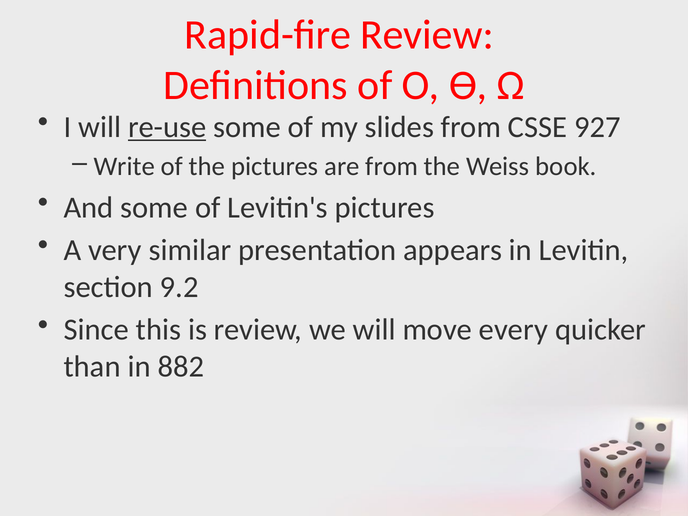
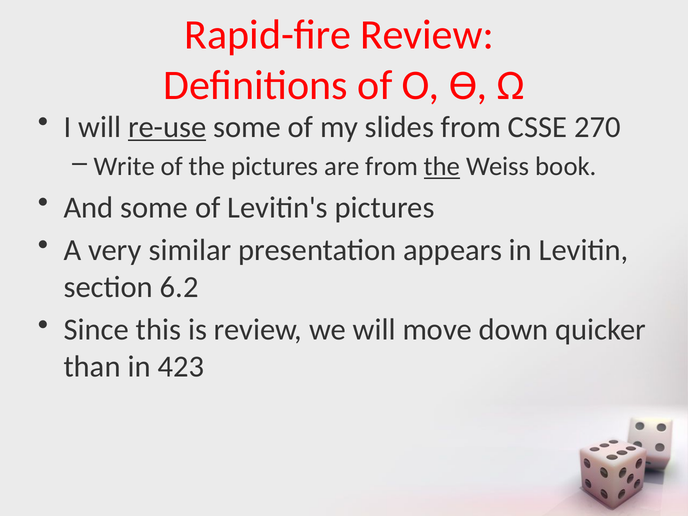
927: 927 -> 270
the at (442, 167) underline: none -> present
9.2: 9.2 -> 6.2
every: every -> down
882: 882 -> 423
